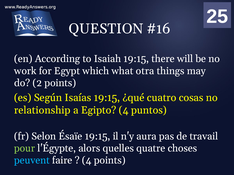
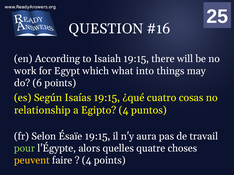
otra: otra -> into
2: 2 -> 6
peuvent colour: light blue -> yellow
